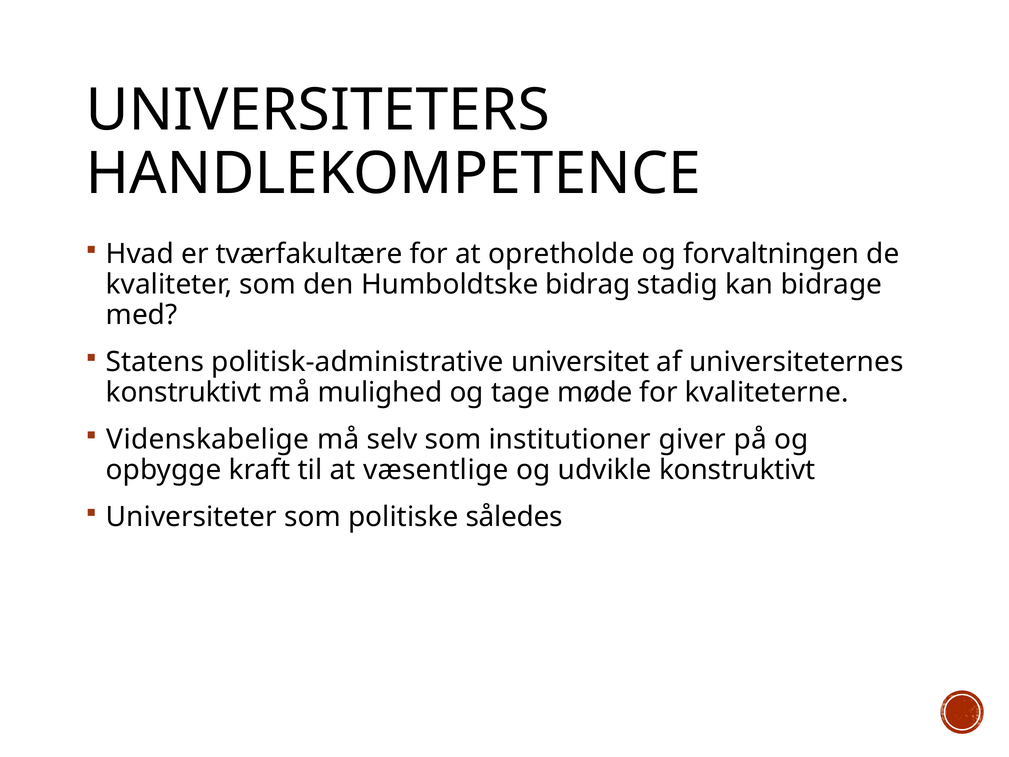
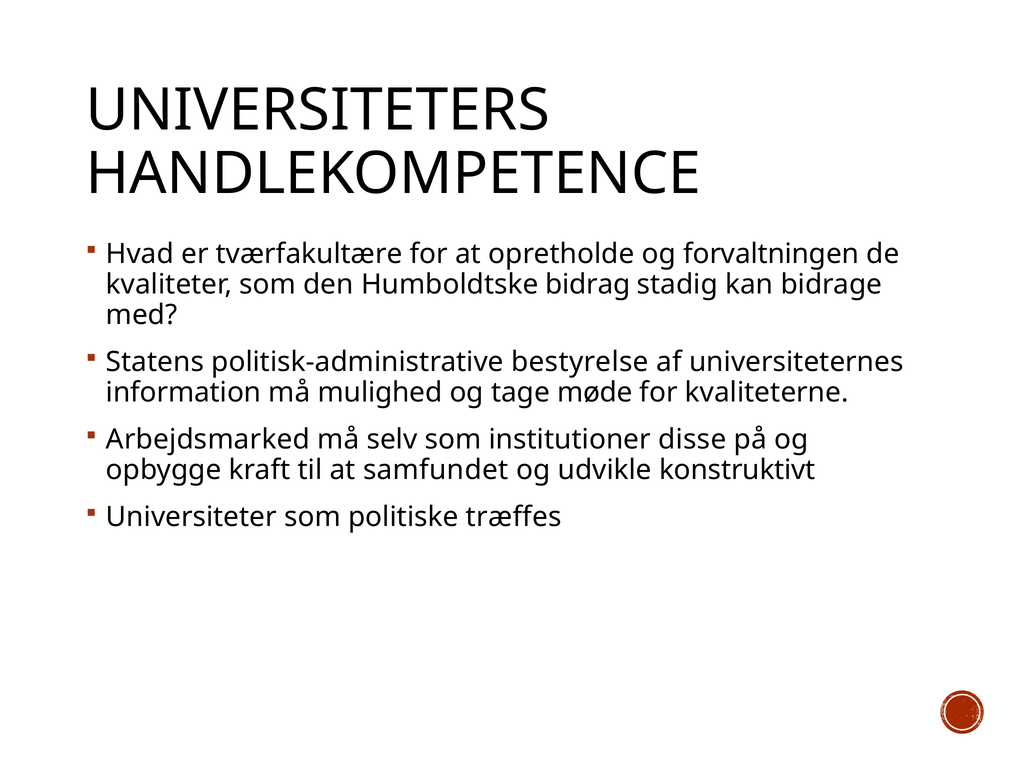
universitet: universitet -> bestyrelse
konstruktivt at (184, 392): konstruktivt -> information
Videnskabelige: Videnskabelige -> Arbejdsmarked
giver: giver -> disse
væsentlige: væsentlige -> samfundet
således: således -> træffes
